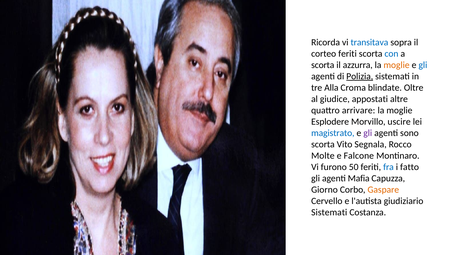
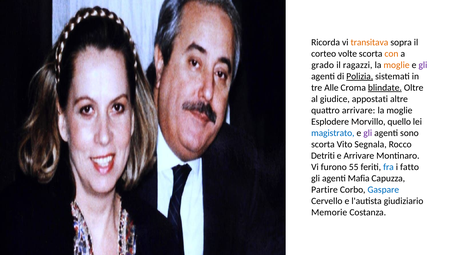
transitava colour: blue -> orange
corteo feriti: feriti -> volte
con colour: blue -> orange
scorta at (323, 65): scorta -> grado
azzurra: azzurra -> ragazzi
gli at (423, 65) colour: blue -> purple
Alla: Alla -> Alle
blindate underline: none -> present
uscire: uscire -> quello
Molte: Molte -> Detriti
e Falcone: Falcone -> Arrivare
50: 50 -> 55
Giorno: Giorno -> Partire
Gaspare colour: orange -> blue
Sistemati at (329, 212): Sistemati -> Memorie
